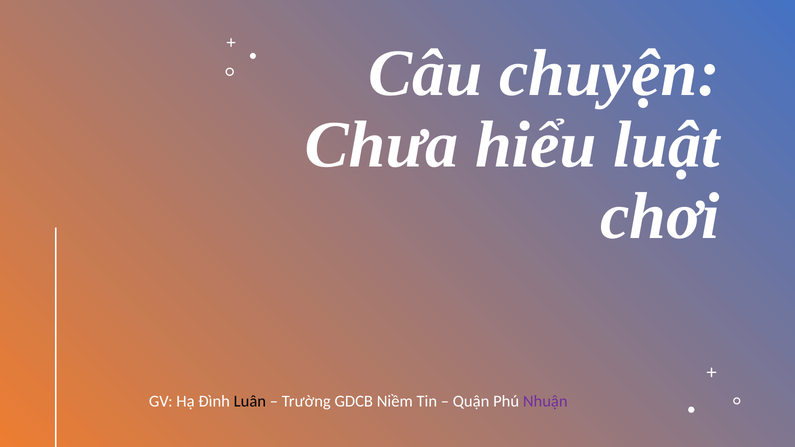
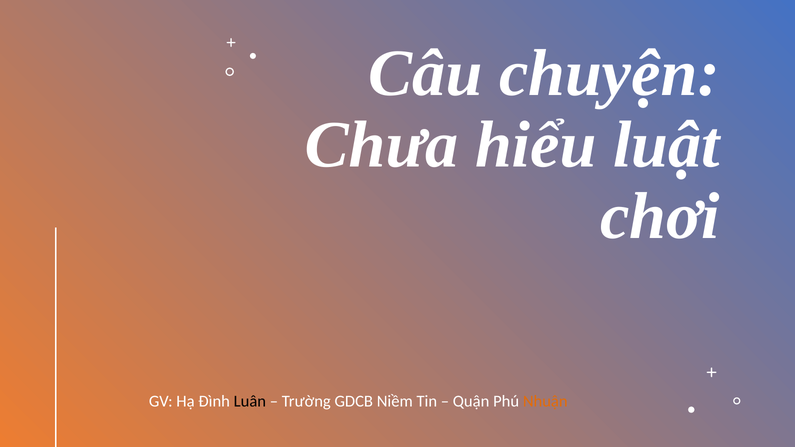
Nhuận colour: purple -> orange
